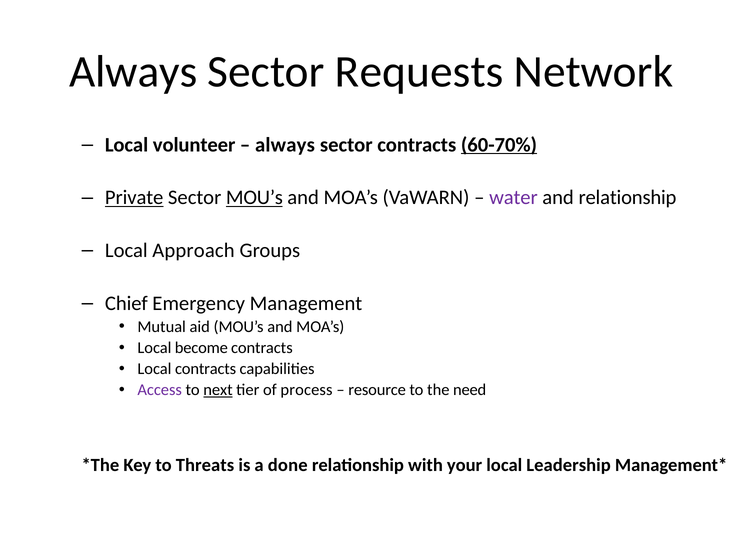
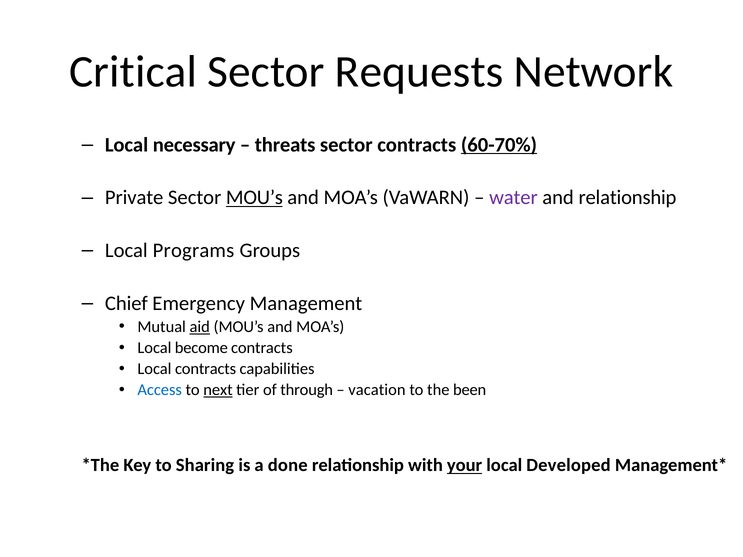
Always at (133, 72): Always -> Critical
volunteer: volunteer -> necessary
always at (285, 145): always -> threats
Private underline: present -> none
Approach: Approach -> Programs
aid underline: none -> present
Access colour: purple -> blue
process: process -> through
resource: resource -> vacation
need: need -> been
Threats: Threats -> Sharing
your underline: none -> present
Leadership: Leadership -> Developed
